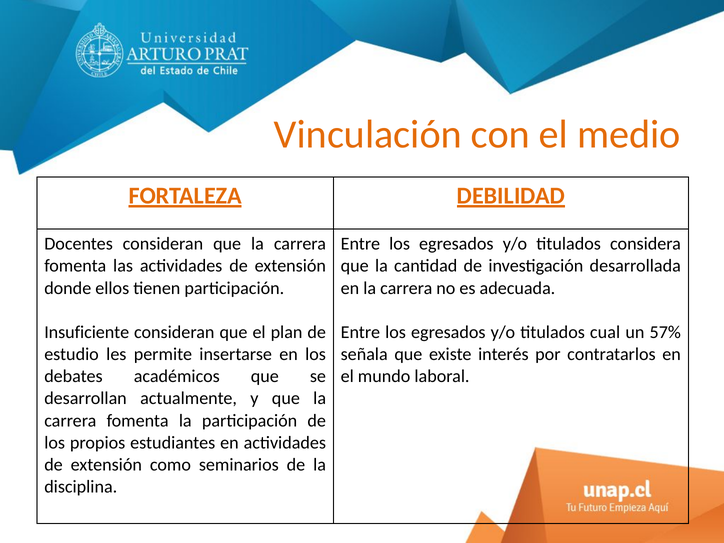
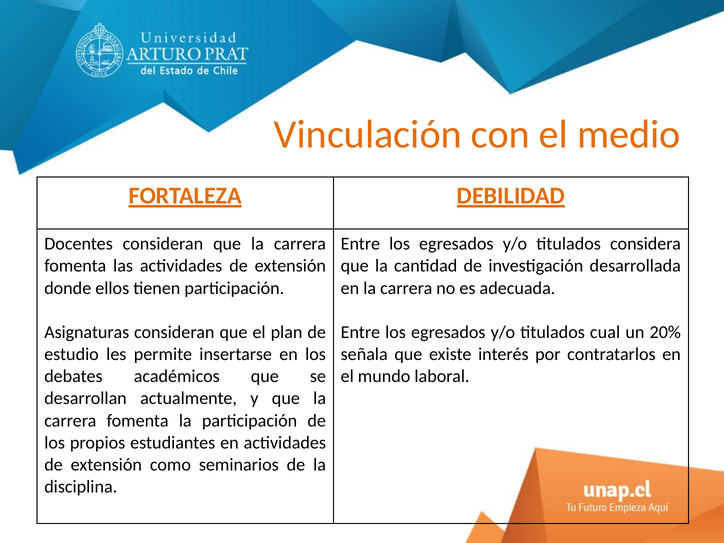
Insuficiente: Insuficiente -> Asignaturas
57%: 57% -> 20%
